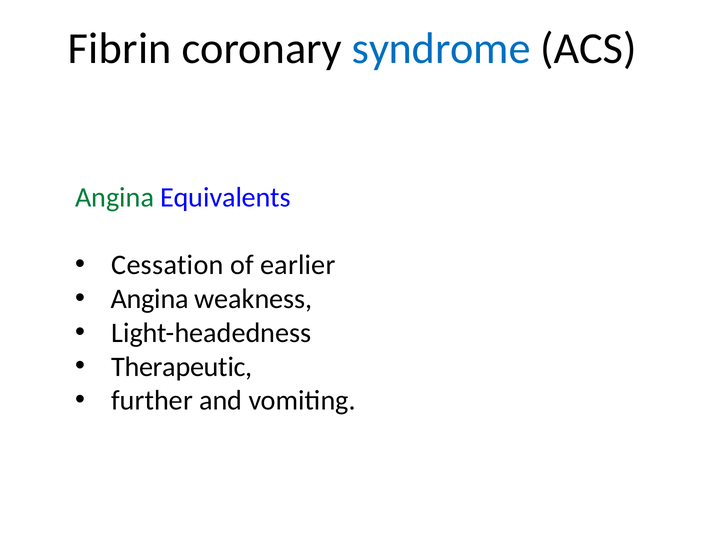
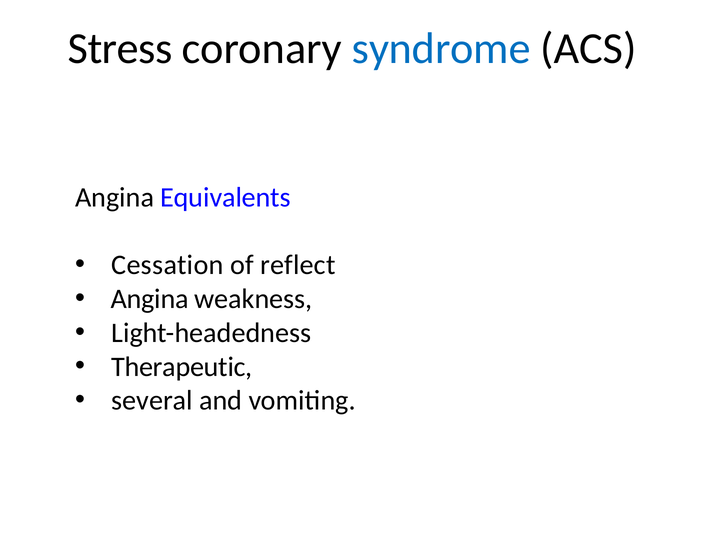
Fibrin: Fibrin -> Stress
Angina at (115, 197) colour: green -> black
earlier: earlier -> reflect
further: further -> several
